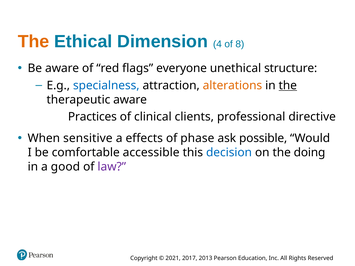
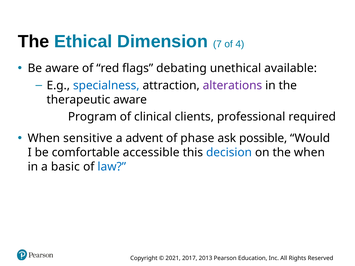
The at (34, 42) colour: orange -> black
4: 4 -> 7
8: 8 -> 4
everyone: everyone -> debating
structure: structure -> available
alterations colour: orange -> purple
the at (288, 86) underline: present -> none
Practices: Practices -> Program
directive: directive -> required
effects: effects -> advent
the doing: doing -> when
good: good -> basic
law colour: purple -> blue
